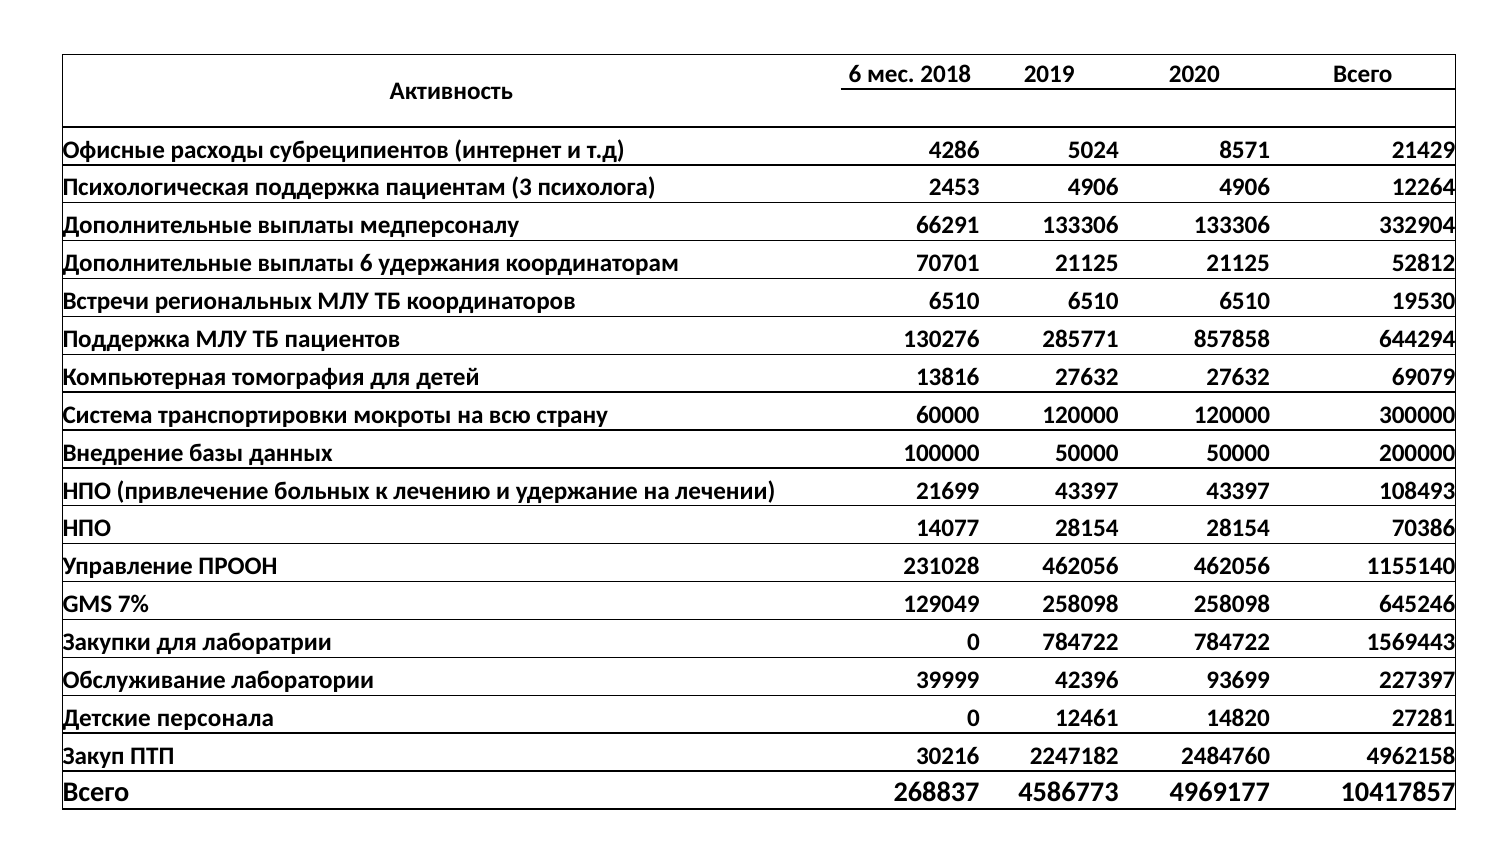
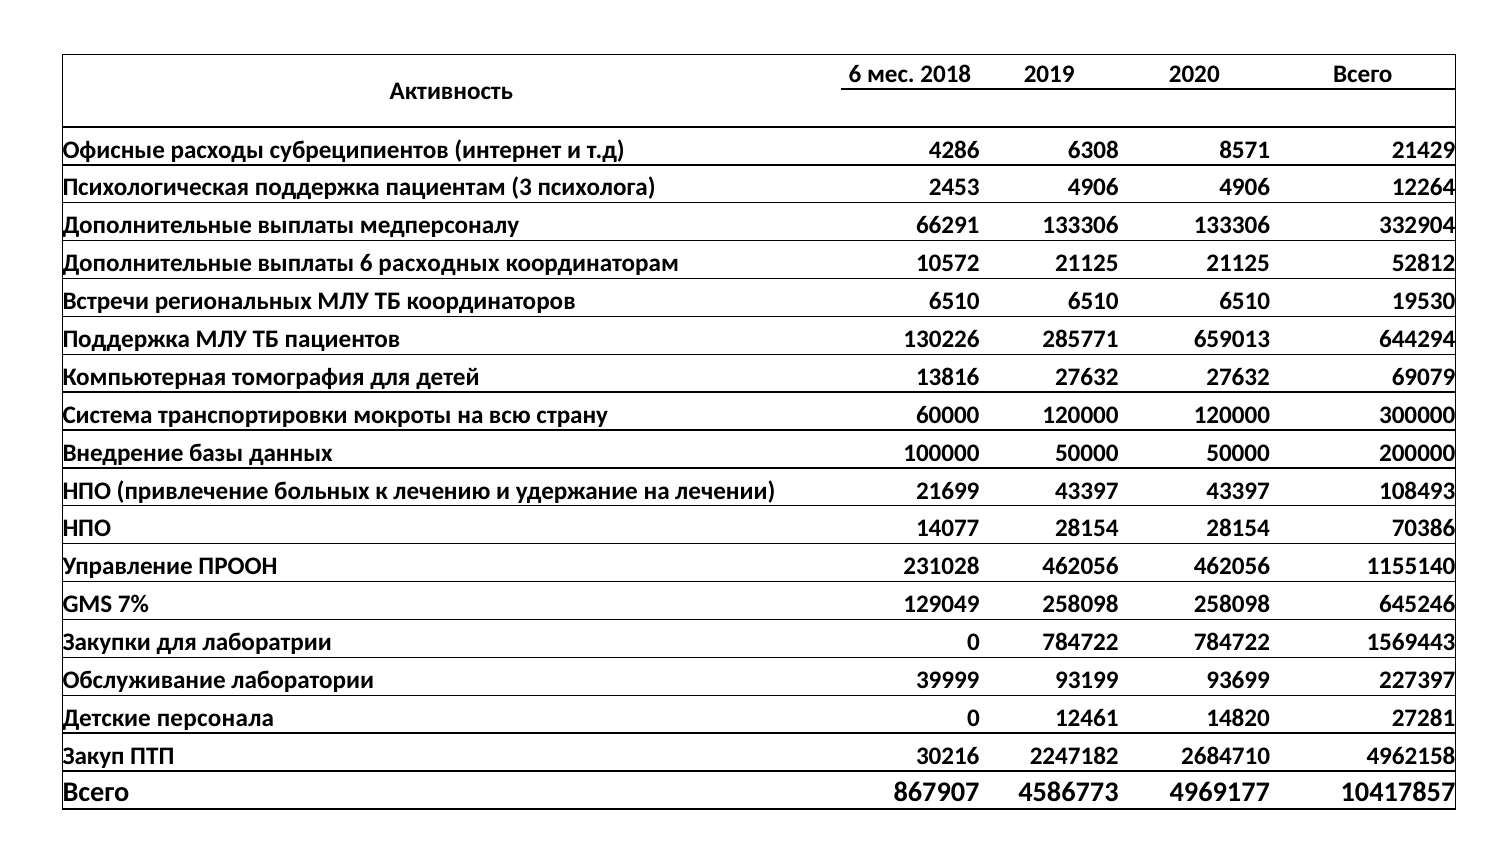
5024: 5024 -> 6308
удержания: удержания -> расходных
70701: 70701 -> 10572
130276: 130276 -> 130226
857858: 857858 -> 659013
42396: 42396 -> 93199
2484760: 2484760 -> 2684710
268837: 268837 -> 867907
